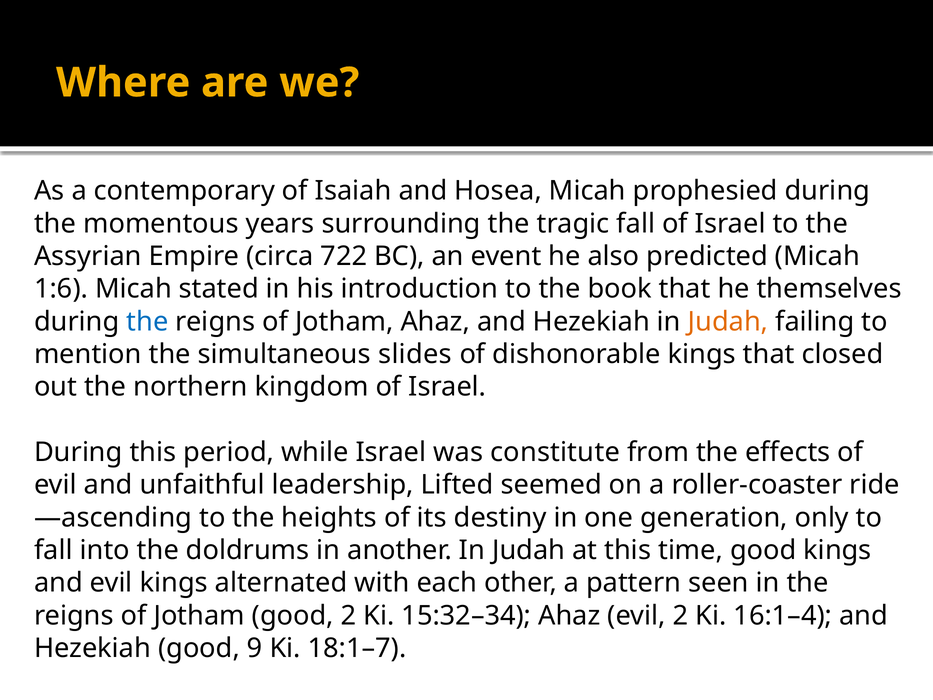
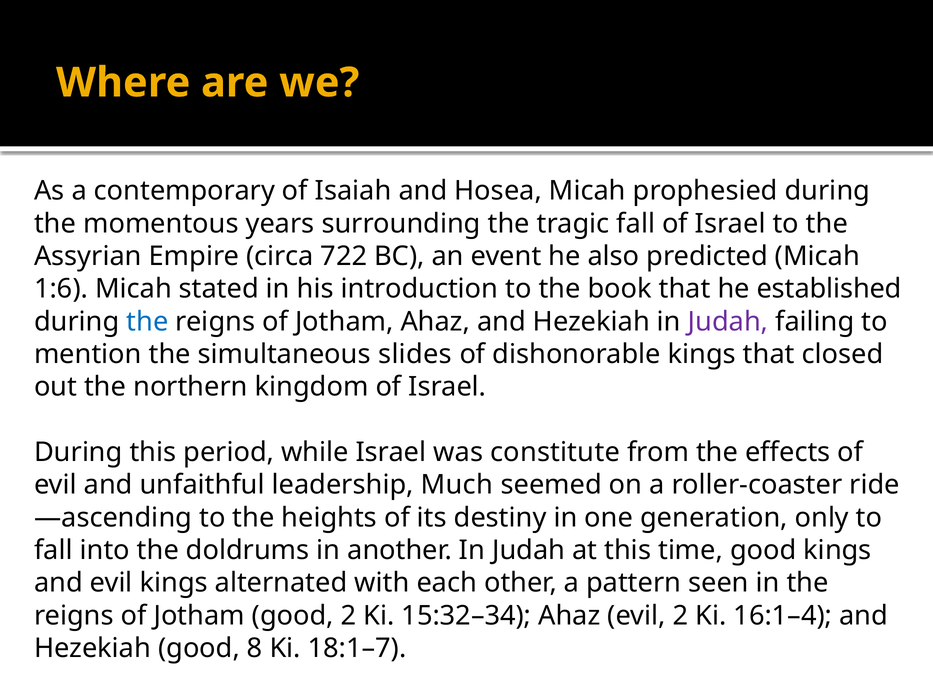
themselves: themselves -> established
Judah at (728, 321) colour: orange -> purple
Lifted: Lifted -> Much
9: 9 -> 8
